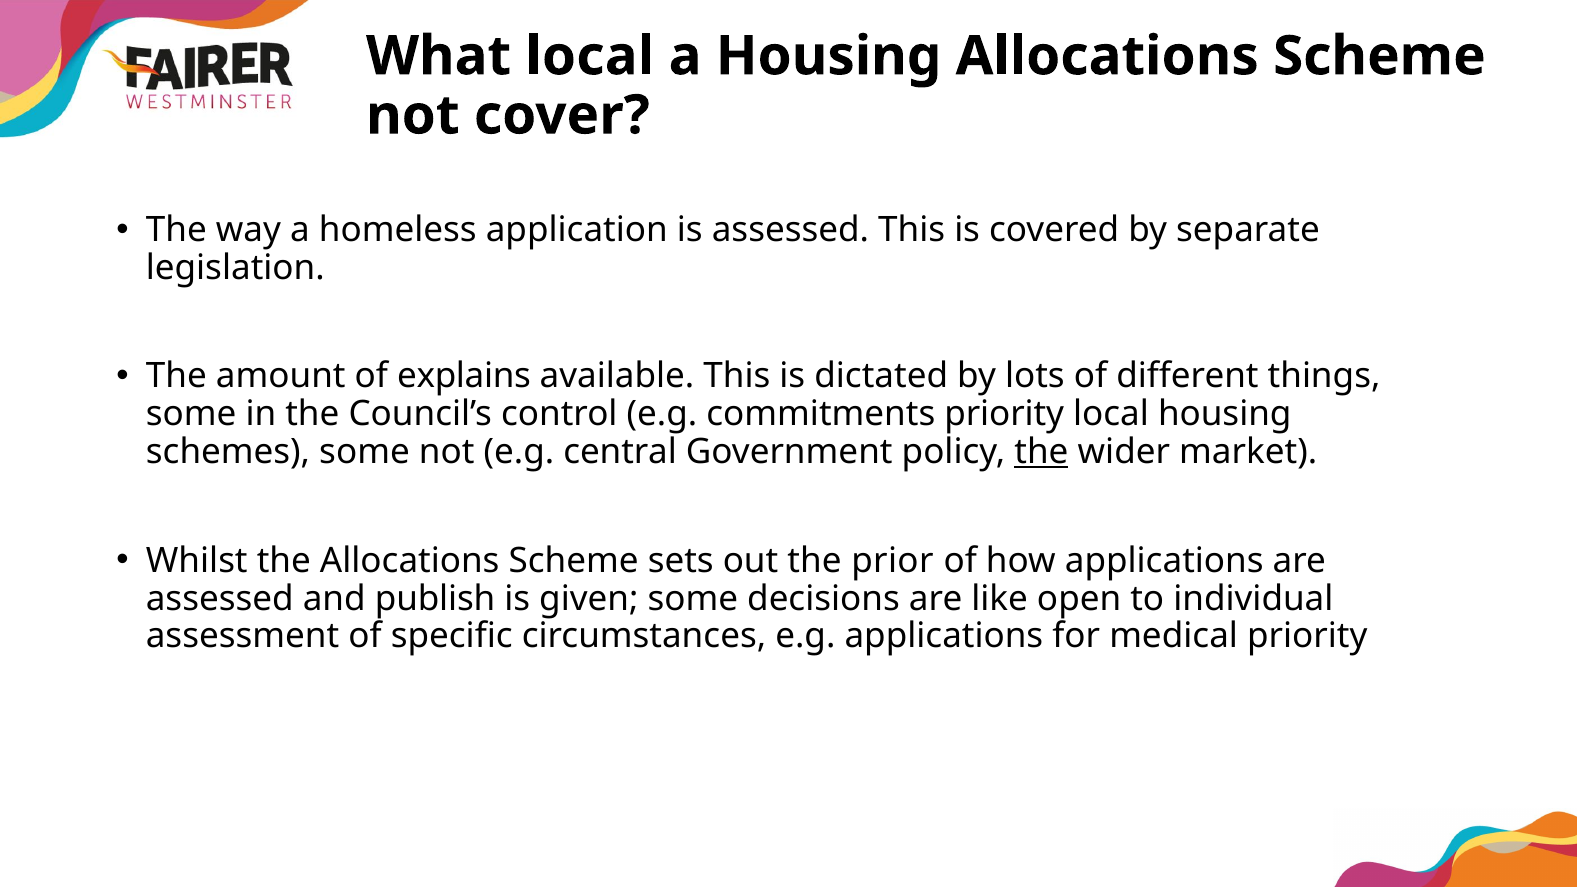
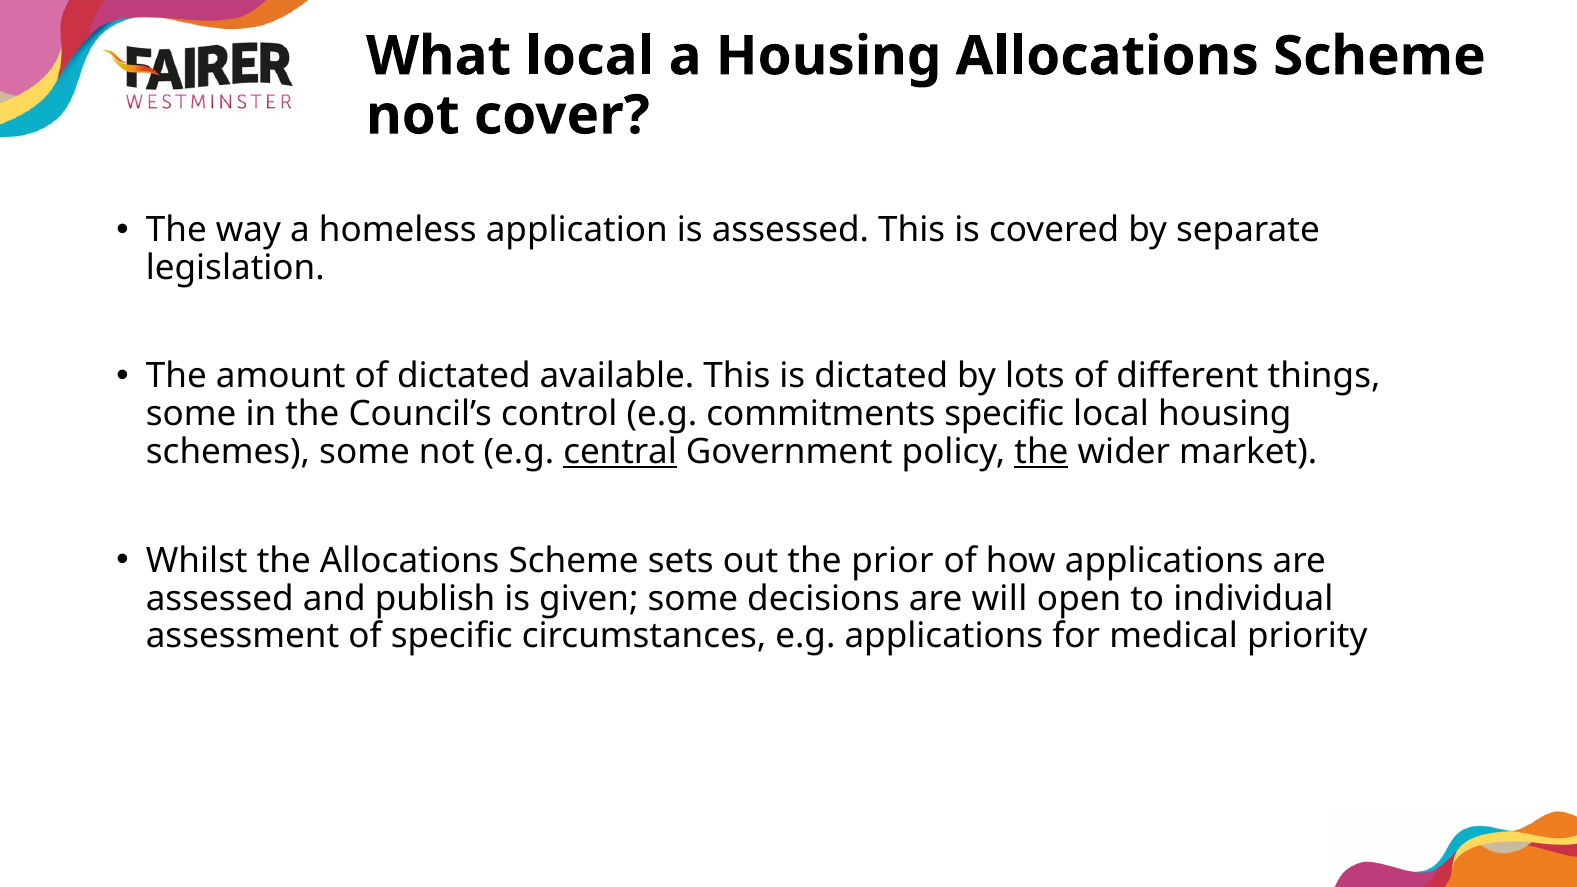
of explains: explains -> dictated
commitments priority: priority -> specific
central underline: none -> present
like: like -> will
